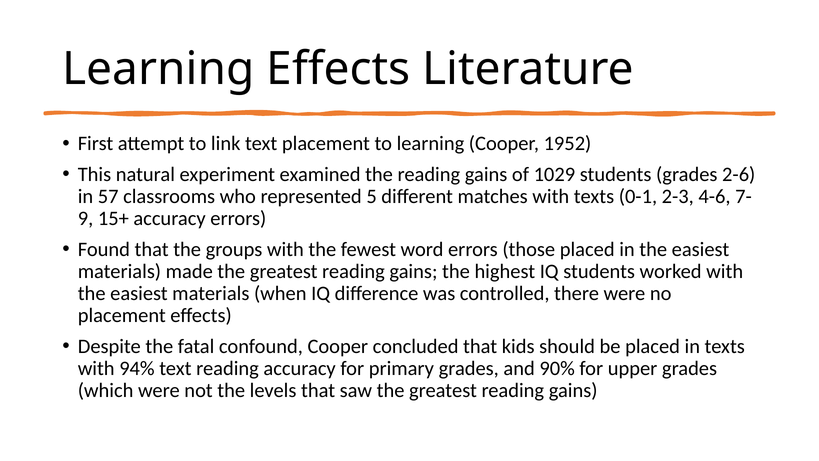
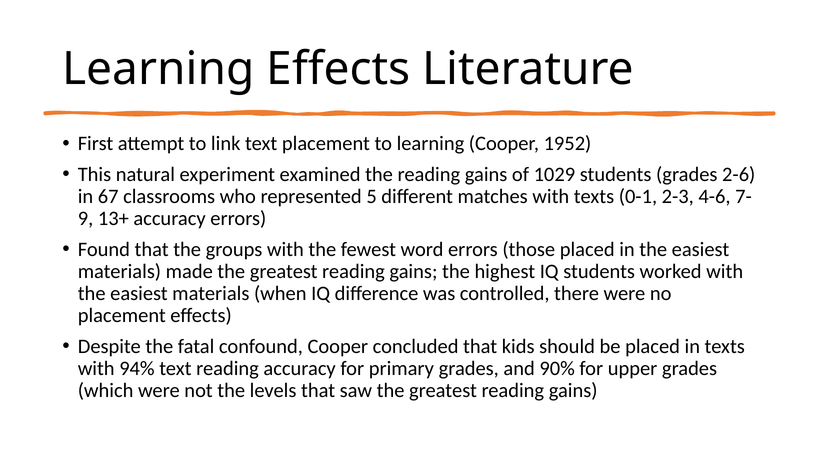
57: 57 -> 67
15+: 15+ -> 13+
